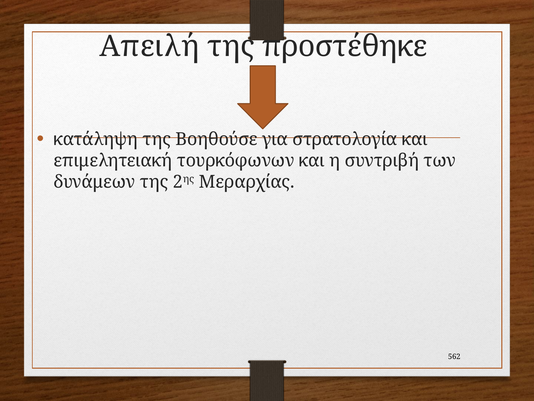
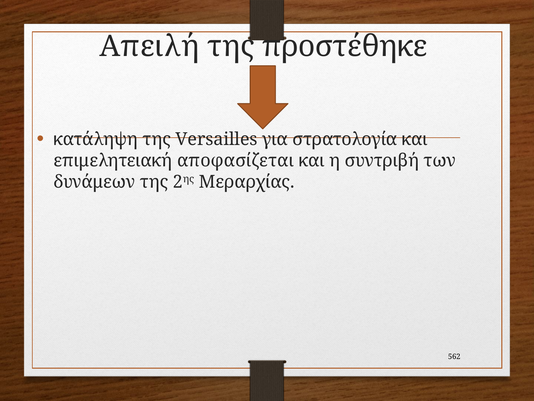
Βοηθούσε: Βοηθούσε -> Versailles
τουρκόφωνων: τουρκόφωνων -> αποφασίζεται
